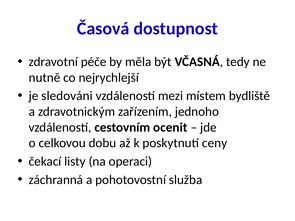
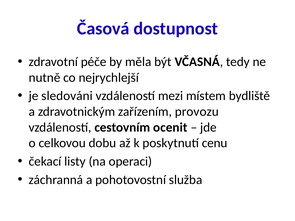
jednoho: jednoho -> provozu
ceny: ceny -> cenu
